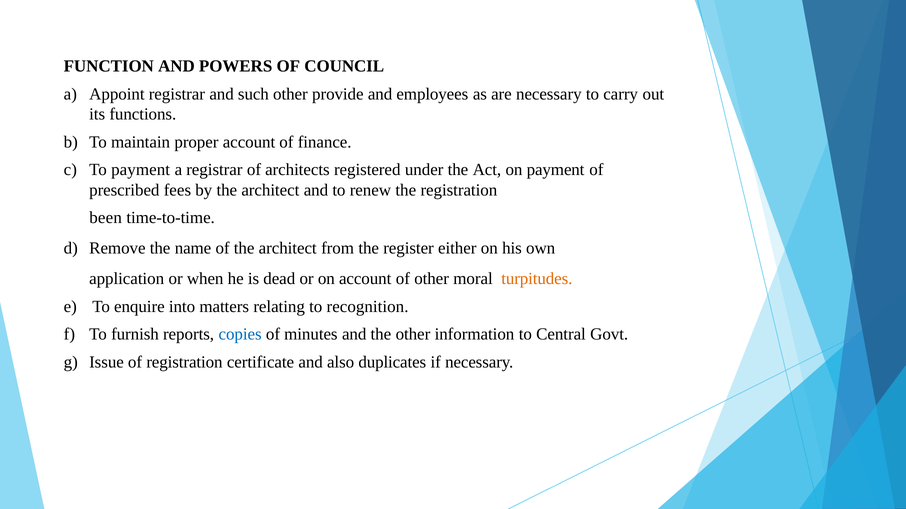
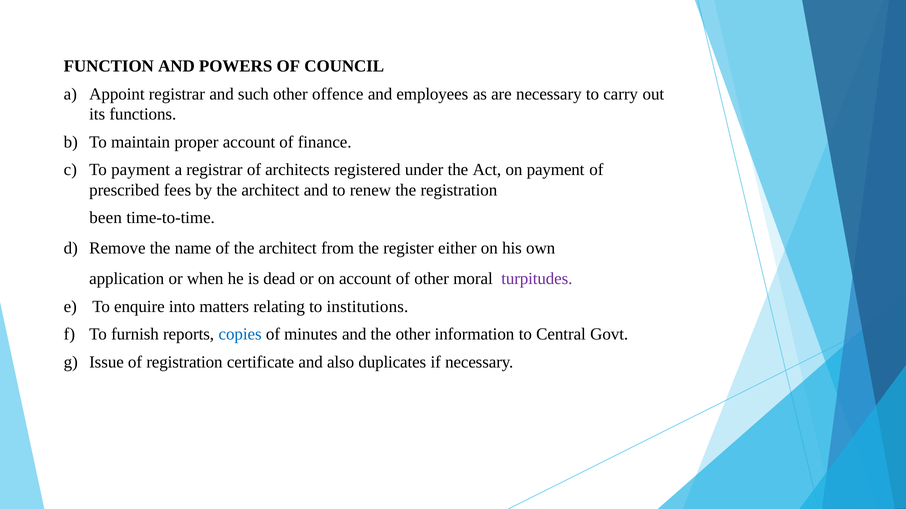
provide: provide -> offence
turpitudes colour: orange -> purple
recognition: recognition -> institutions
